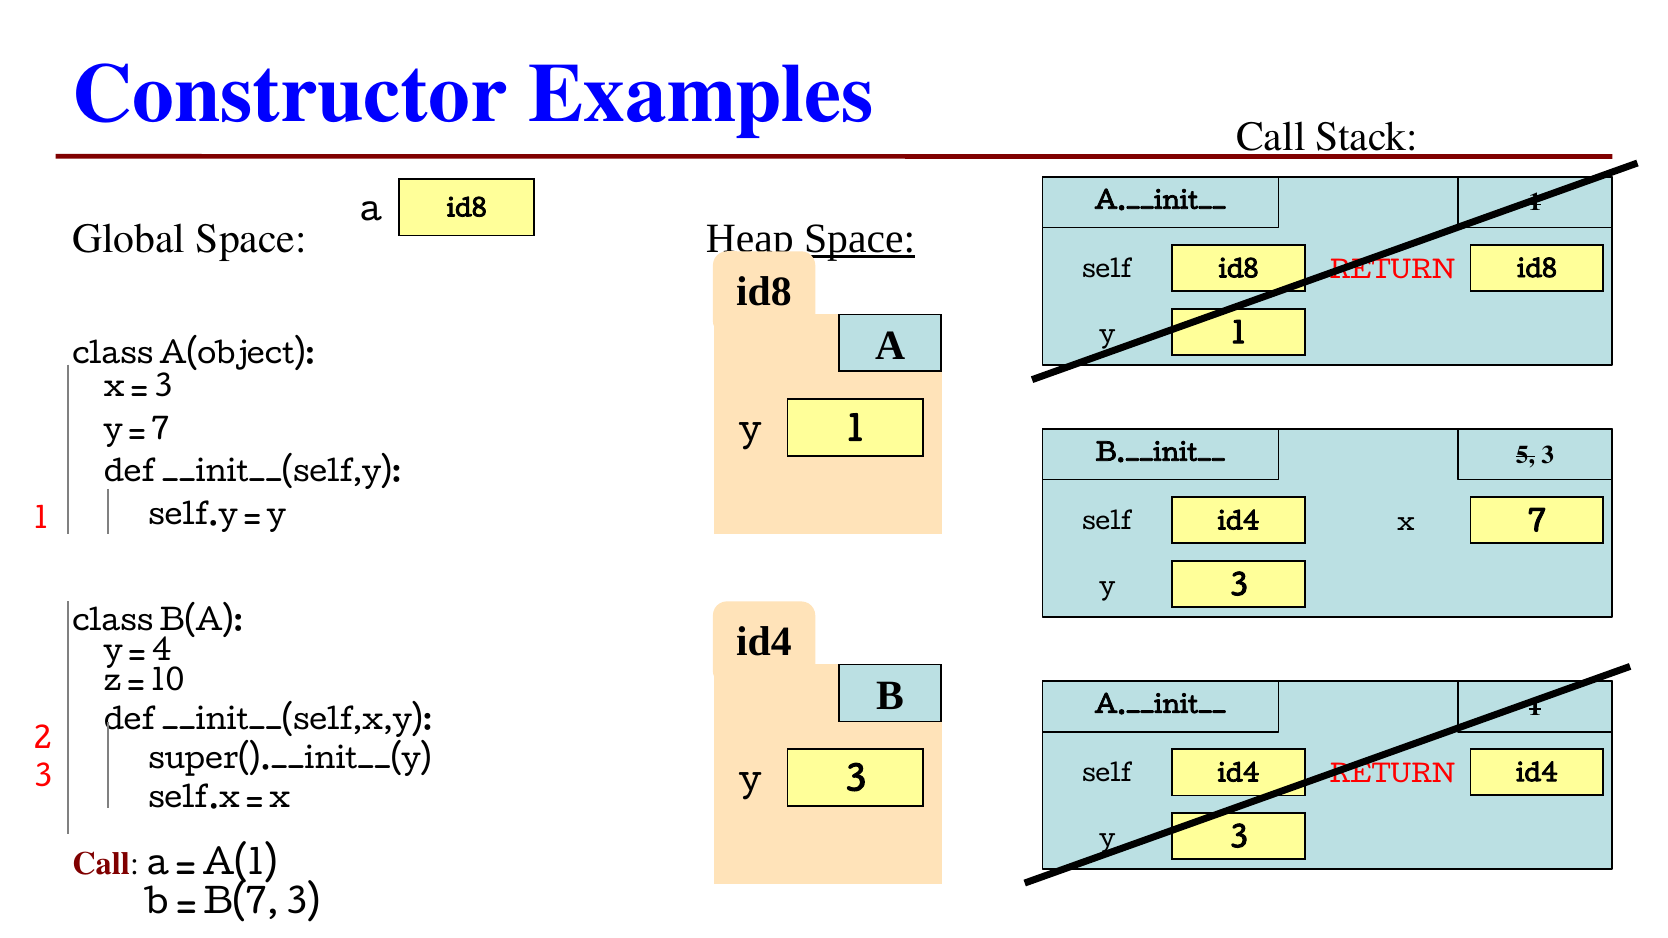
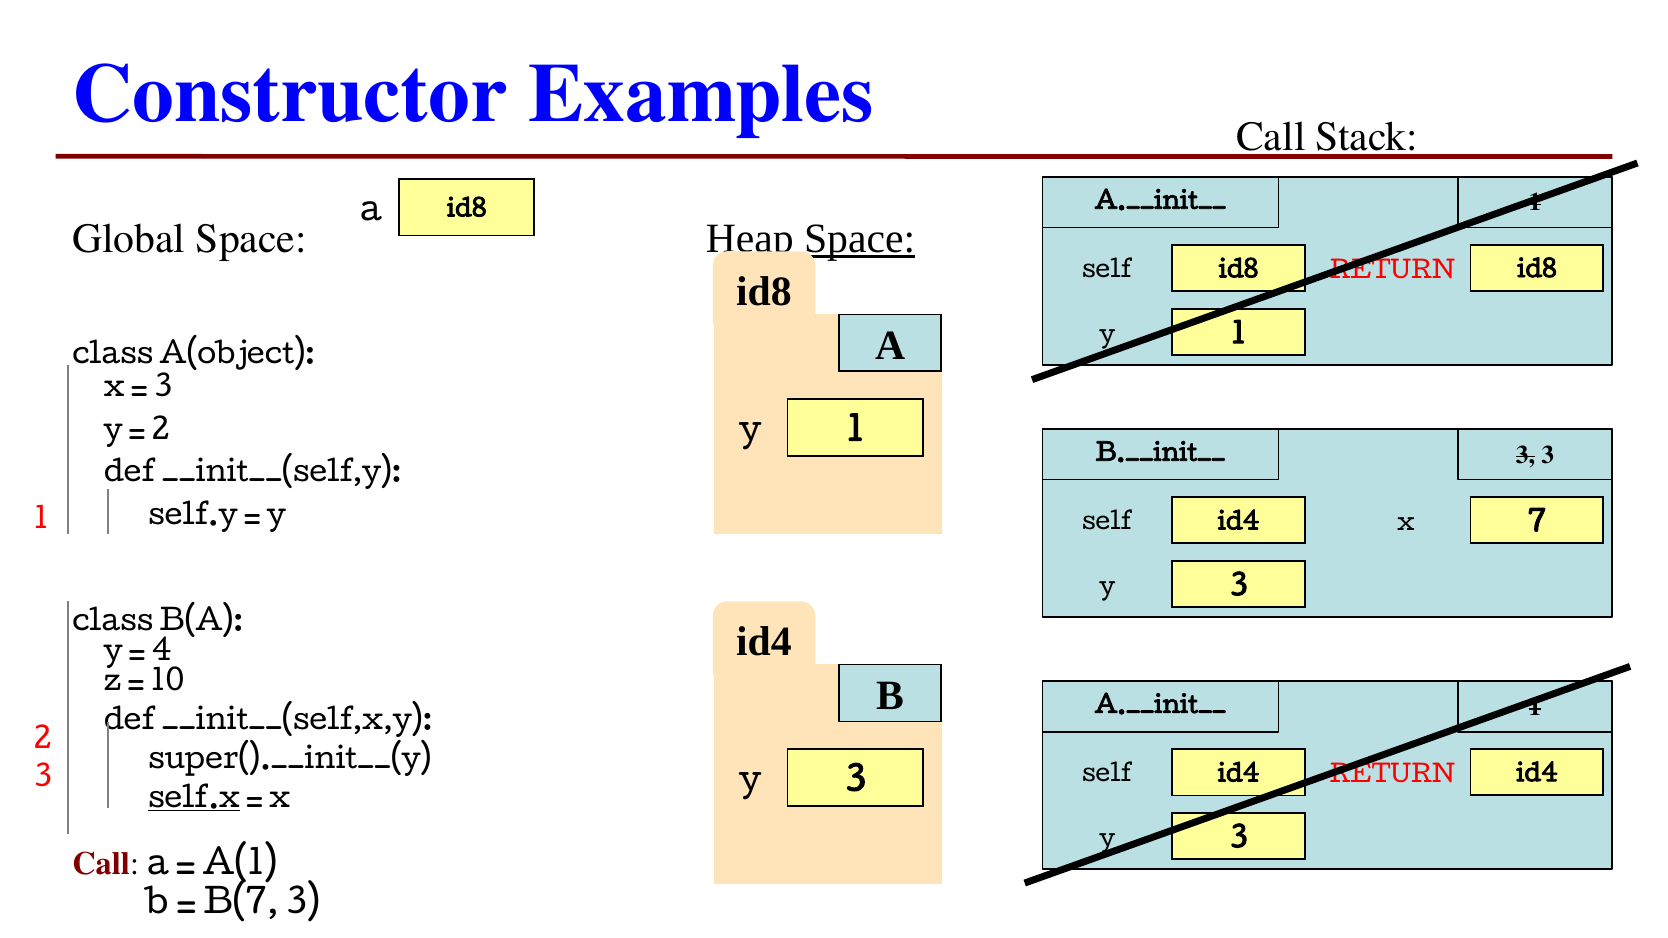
7 at (160, 430): 7 -> 2
5 at (1525, 455): 5 -> 3
self.x underline: none -> present
